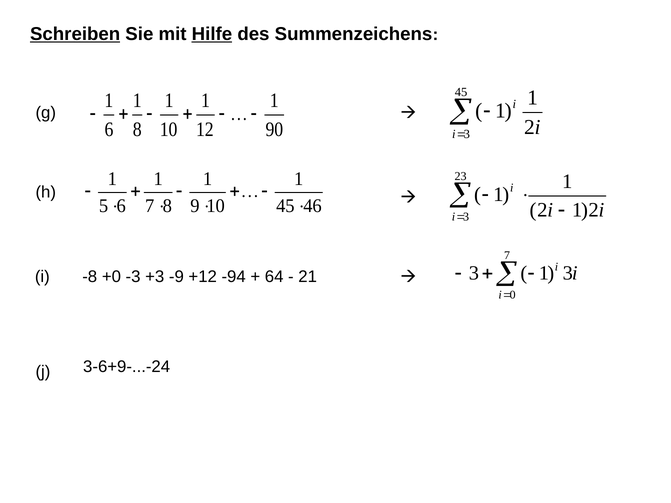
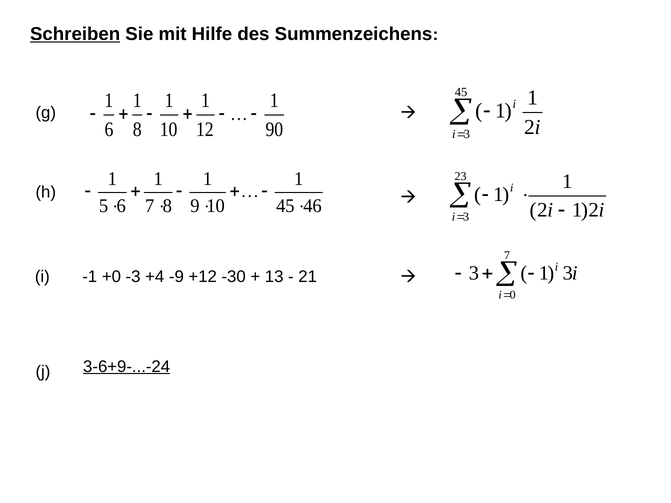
Hilfe underline: present -> none
-8: -8 -> -1
+3: +3 -> +4
-94: -94 -> -30
64: 64 -> 13
3-6+9-...-24 underline: none -> present
